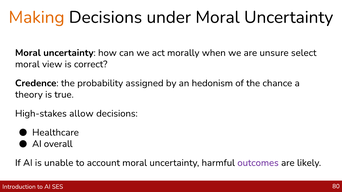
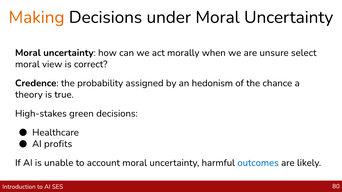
allow: allow -> green
overall: overall -> profits
outcomes colour: purple -> blue
